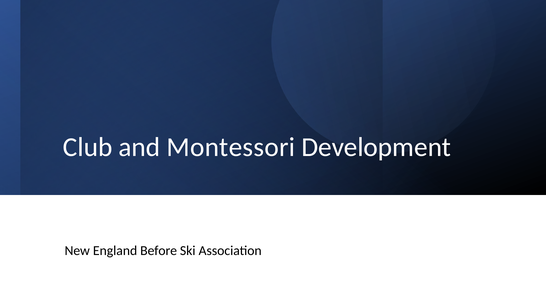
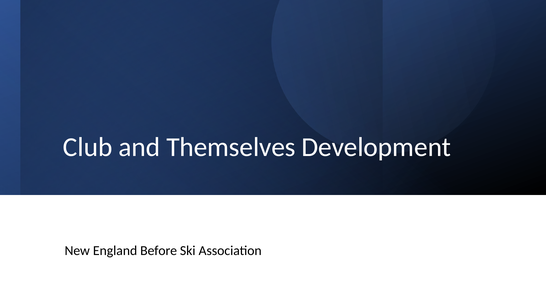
Montessori: Montessori -> Themselves
